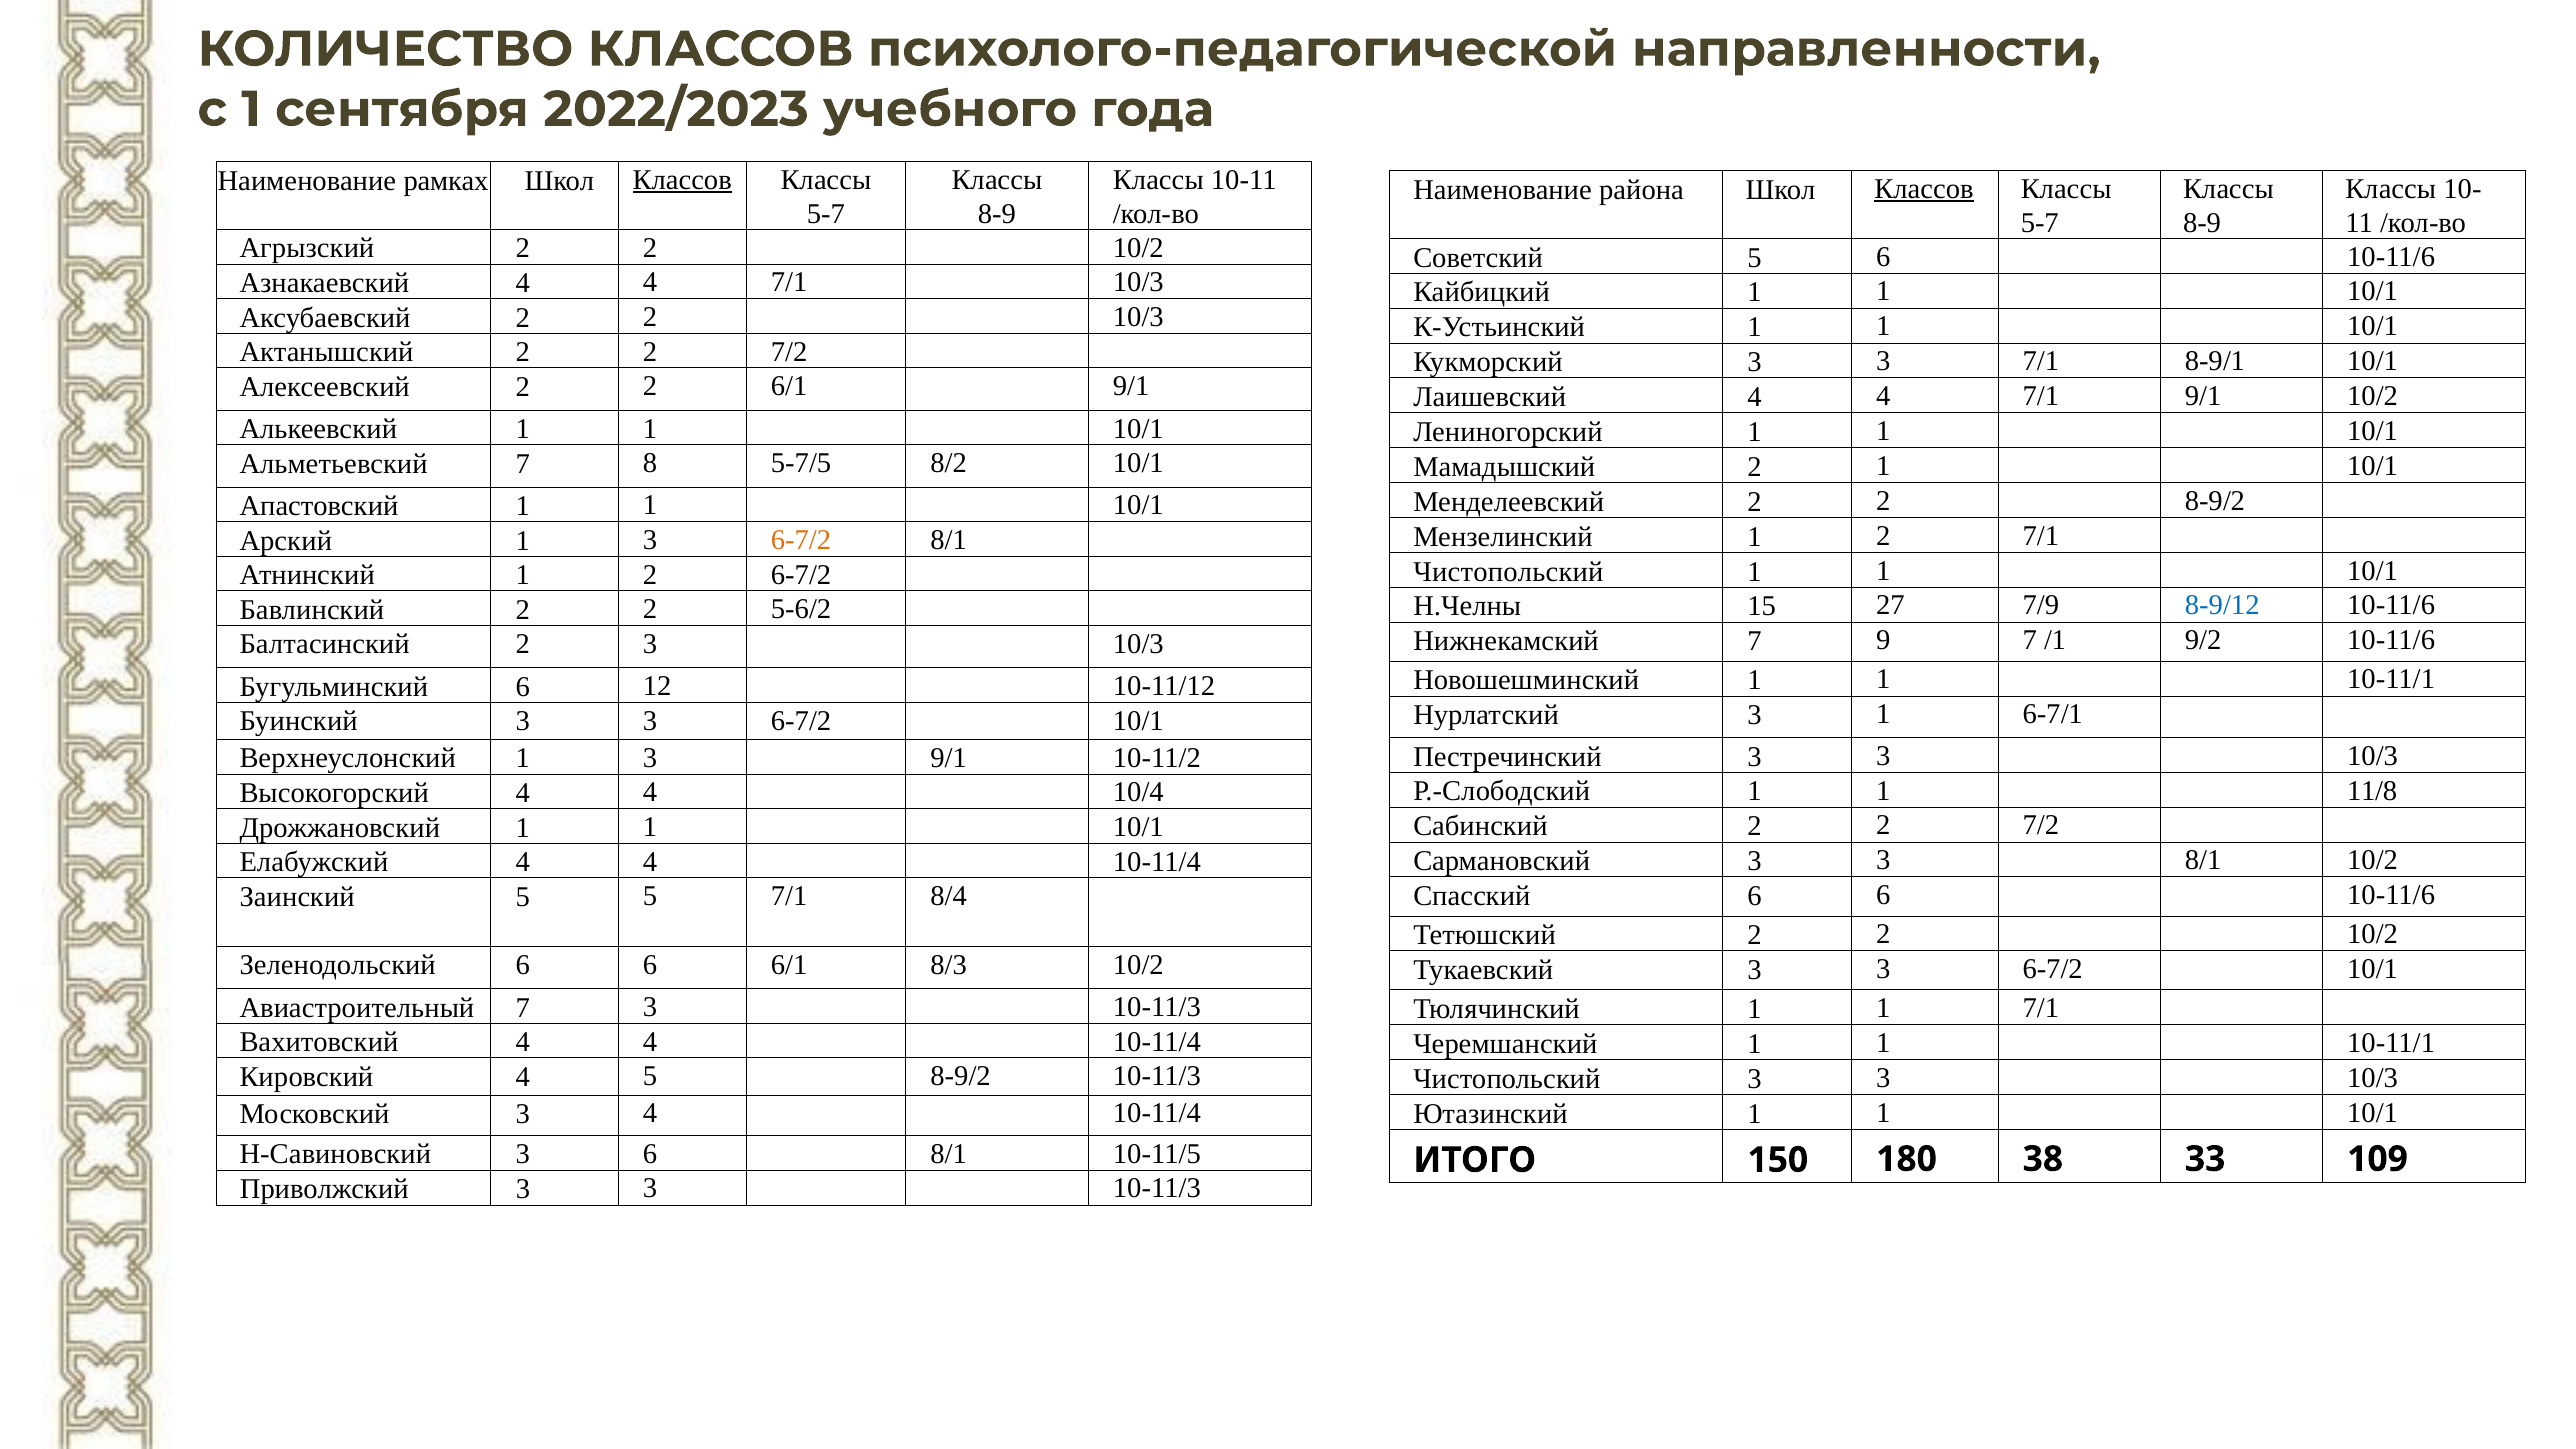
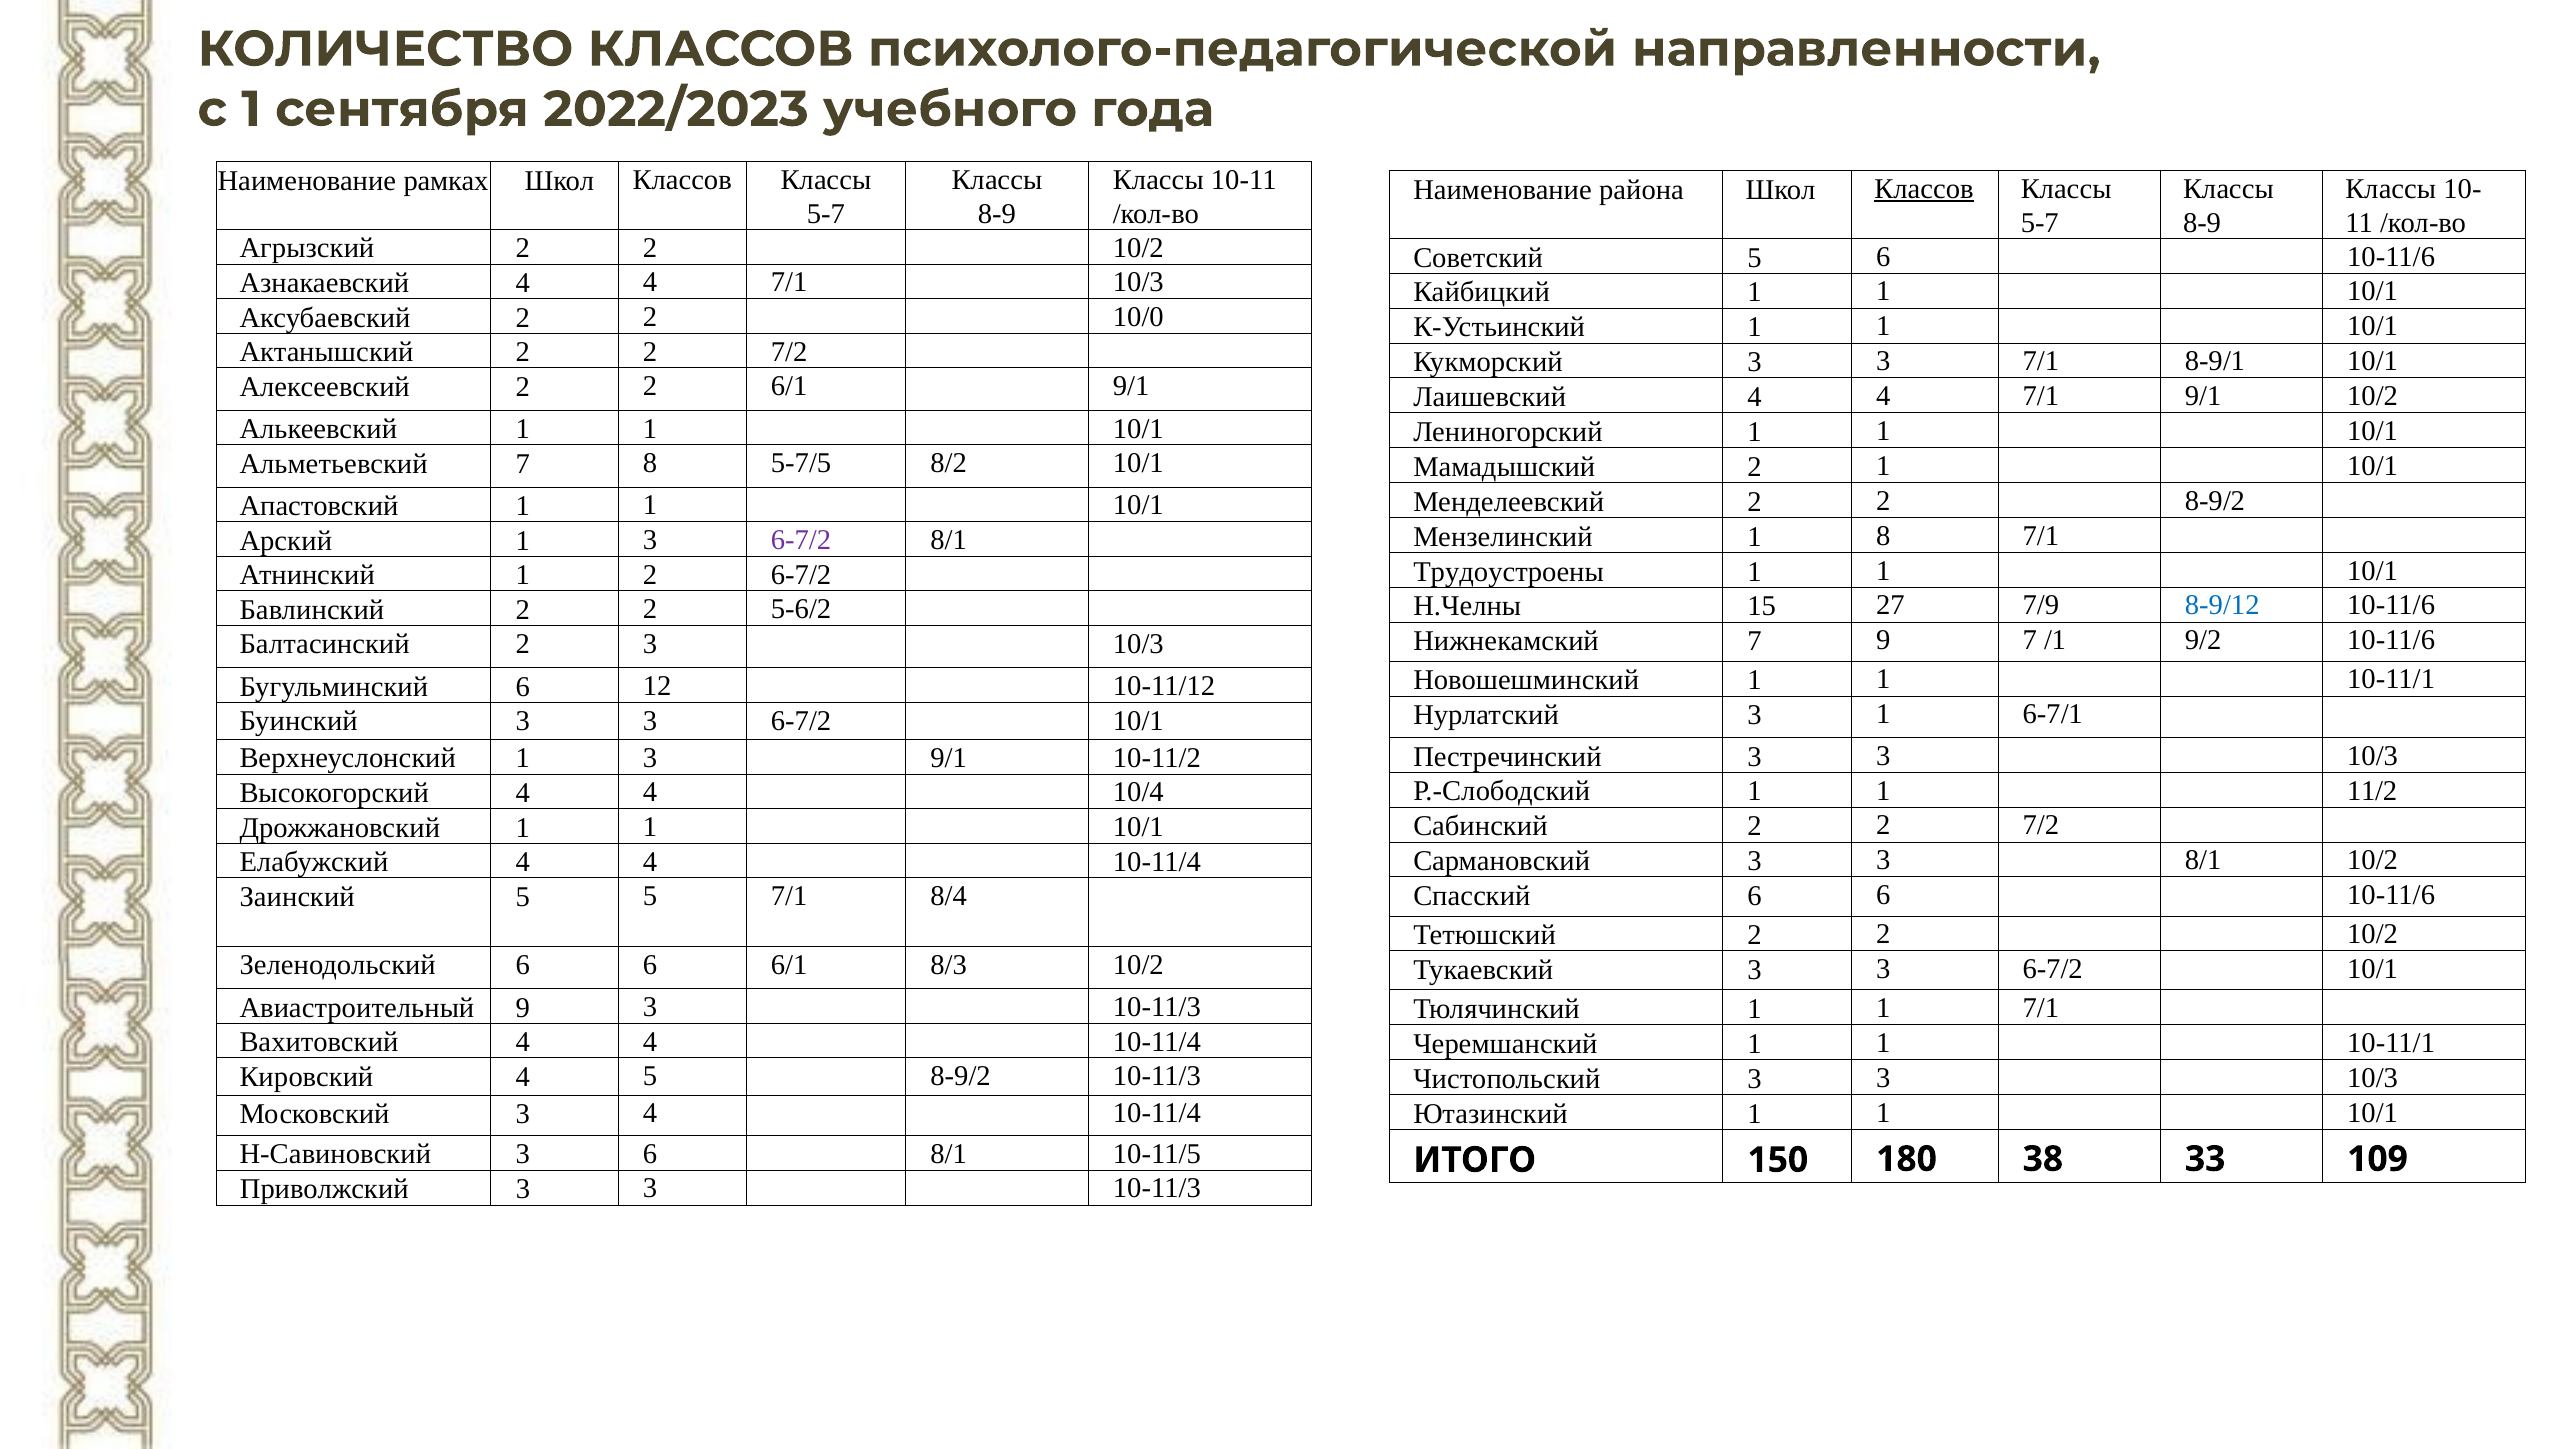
Классов at (682, 180) underline: present -> none
2 10/3: 10/3 -> 10/0
Мензелинский 1 2: 2 -> 8
6-7/2 at (801, 540) colour: orange -> purple
Чистопольский at (1508, 572): Чистопольский -> Трудоустроены
11/8: 11/8 -> 11/2
Авиастроительный 7: 7 -> 9
